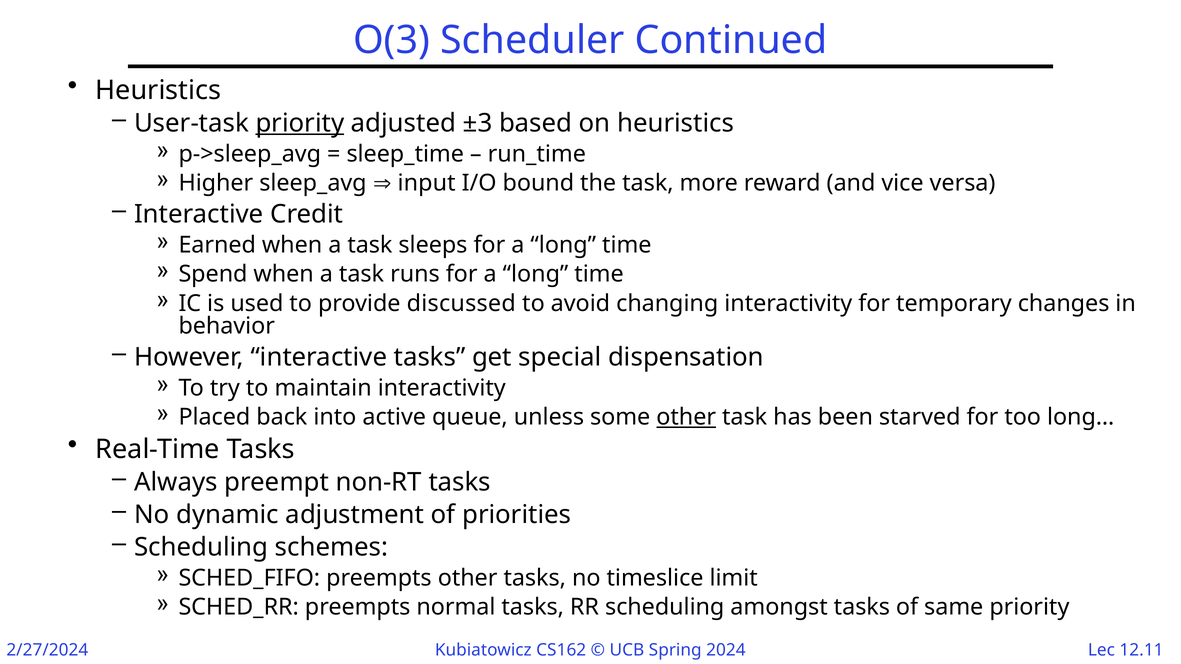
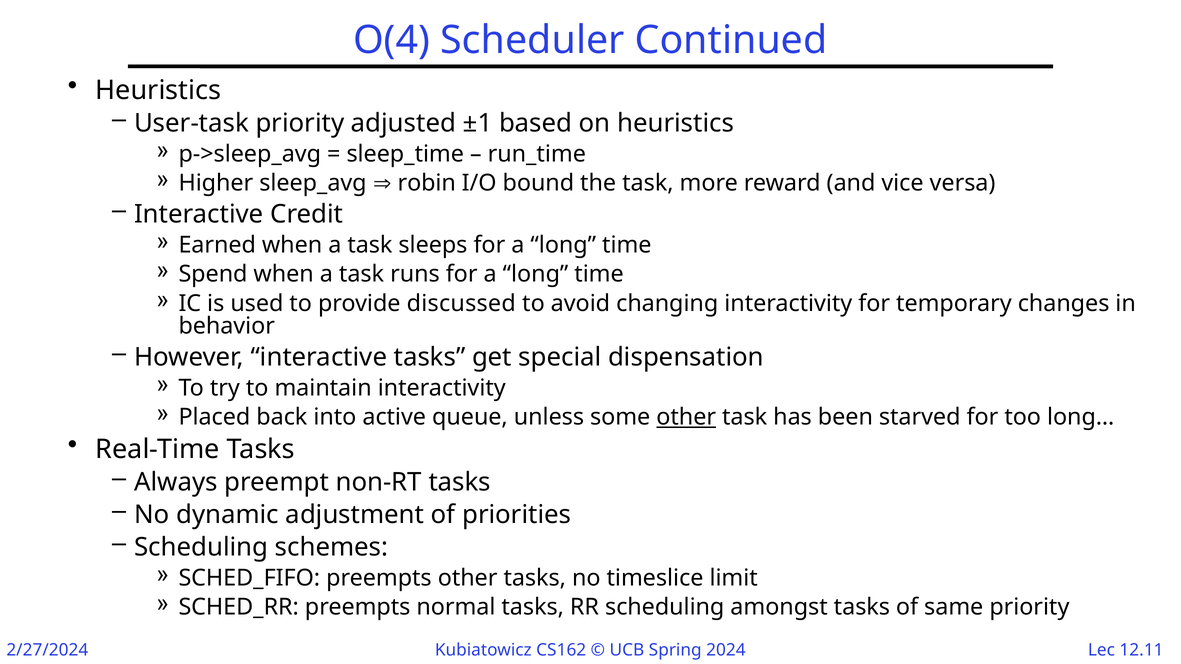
O(3: O(3 -> O(4
priority at (300, 123) underline: present -> none
±3: ±3 -> ±1
input: input -> robin
